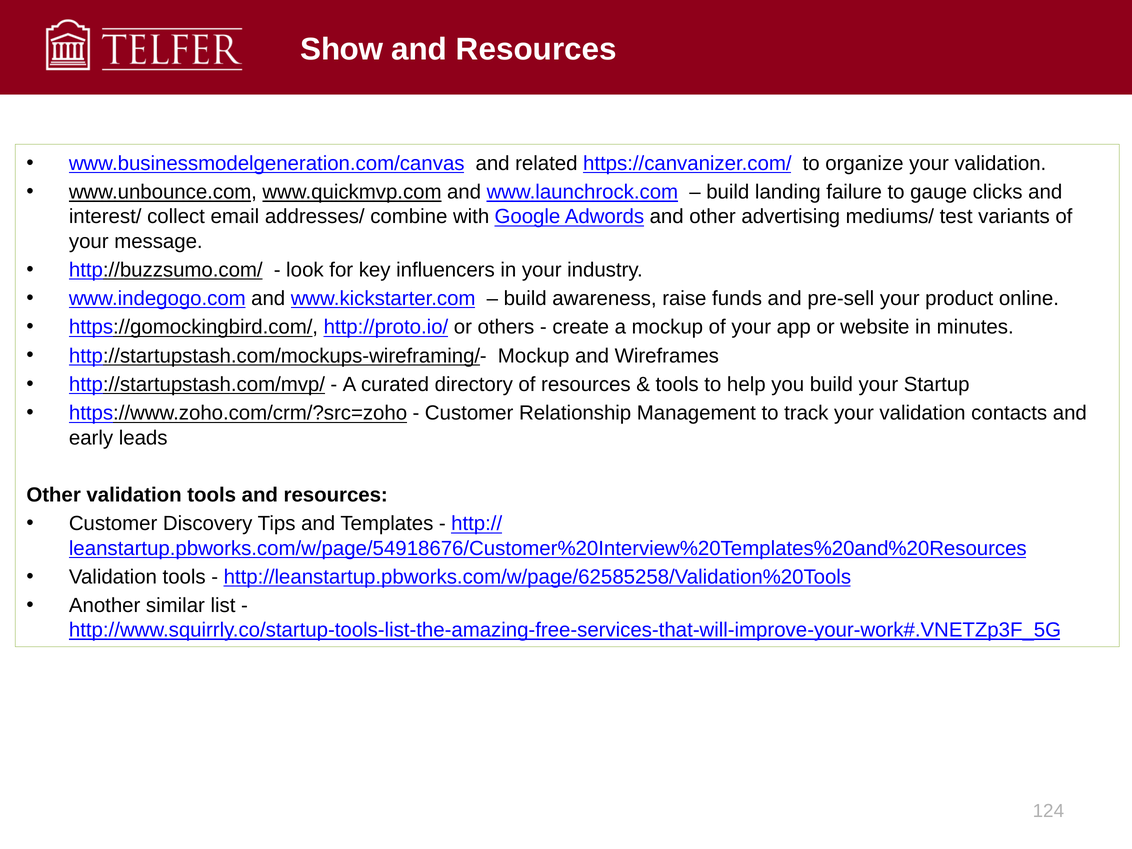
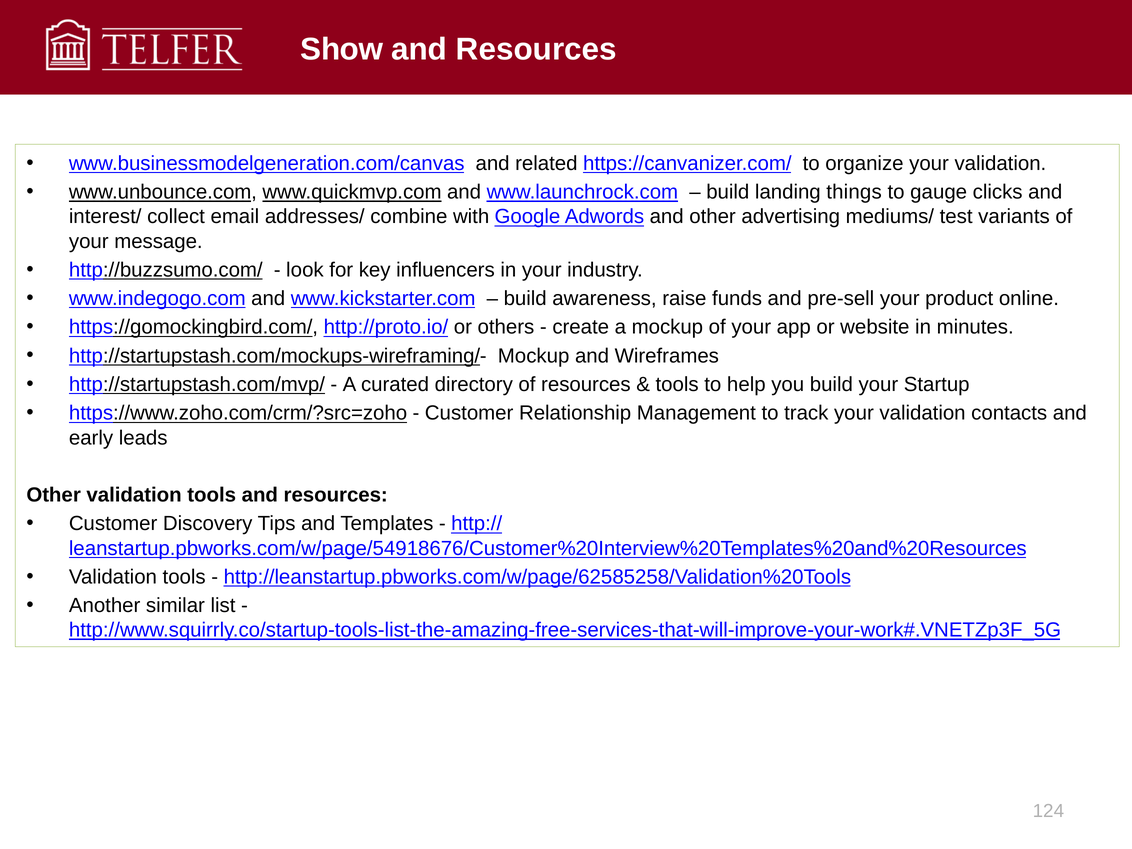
failure: failure -> things
